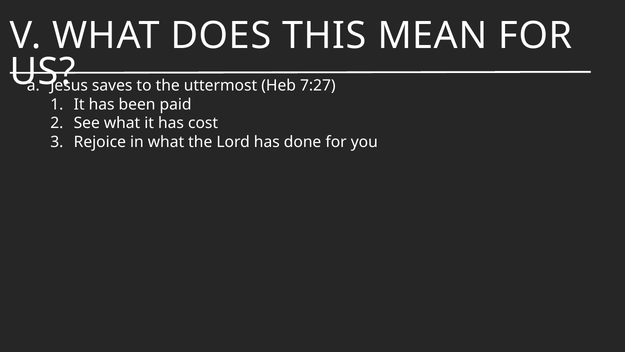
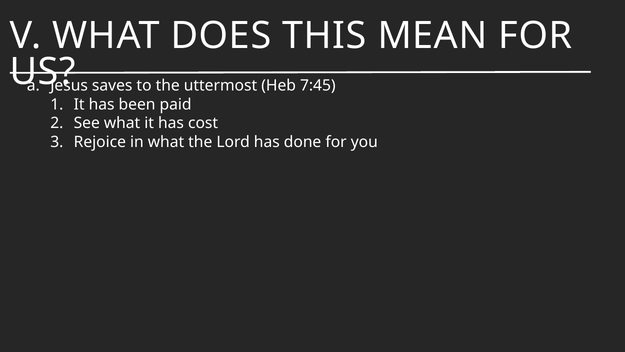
7:27: 7:27 -> 7:45
